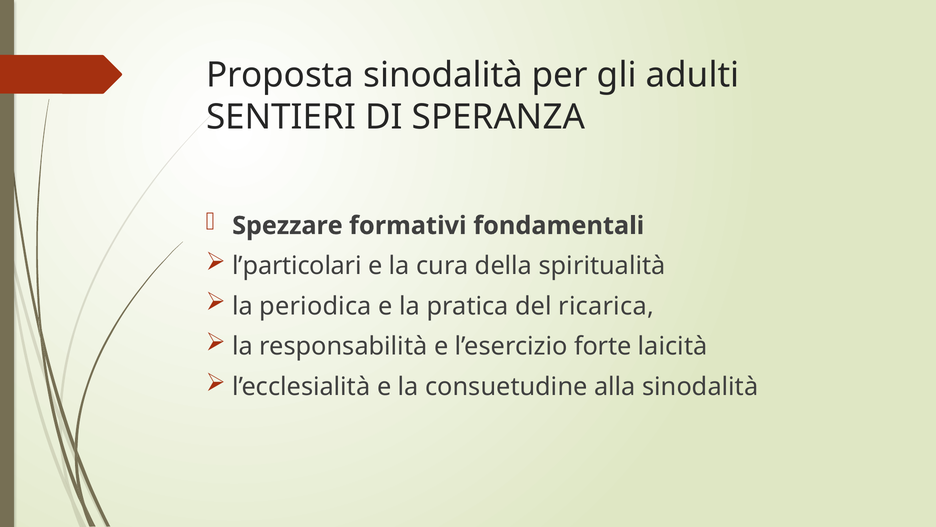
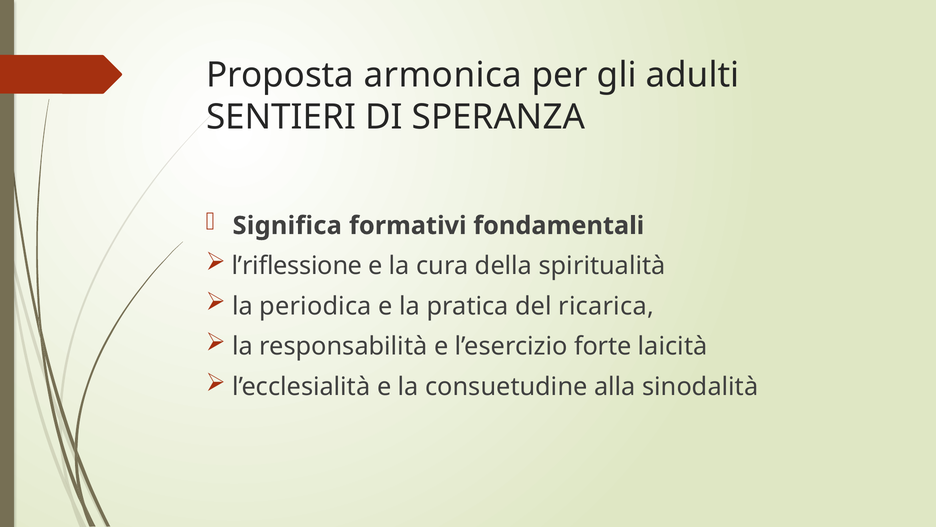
Proposta sinodalità: sinodalità -> armonica
Spezzare: Spezzare -> Significa
l’particolari: l’particolari -> l’riflessione
